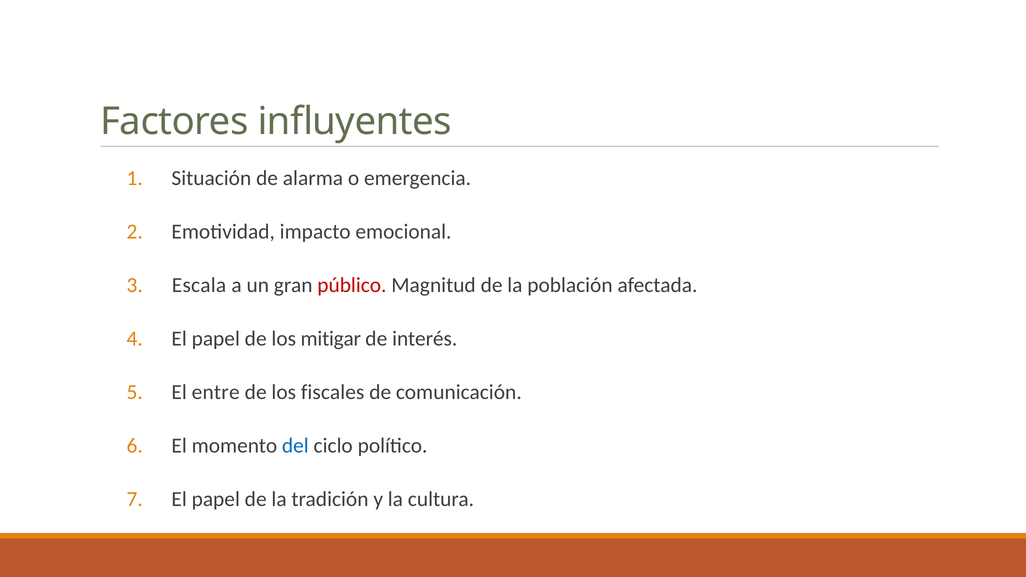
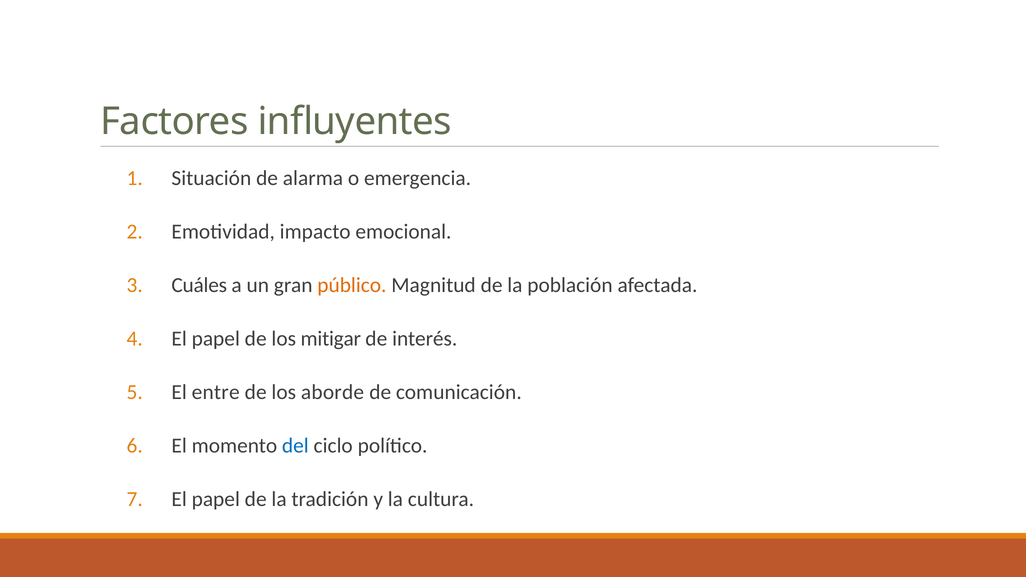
Escala: Escala -> Cuáles
público colour: red -> orange
fiscales: fiscales -> aborde
